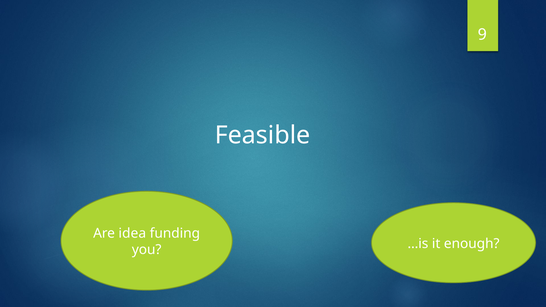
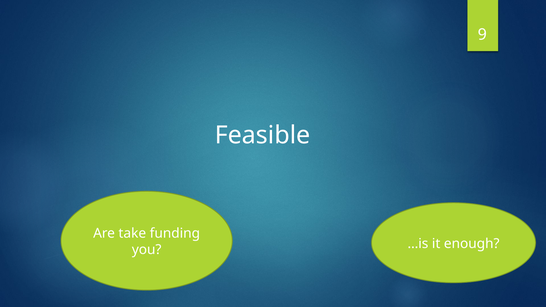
idea: idea -> take
